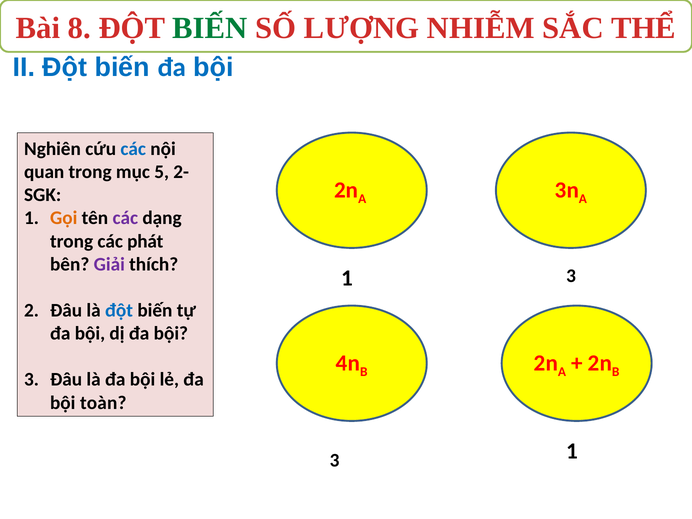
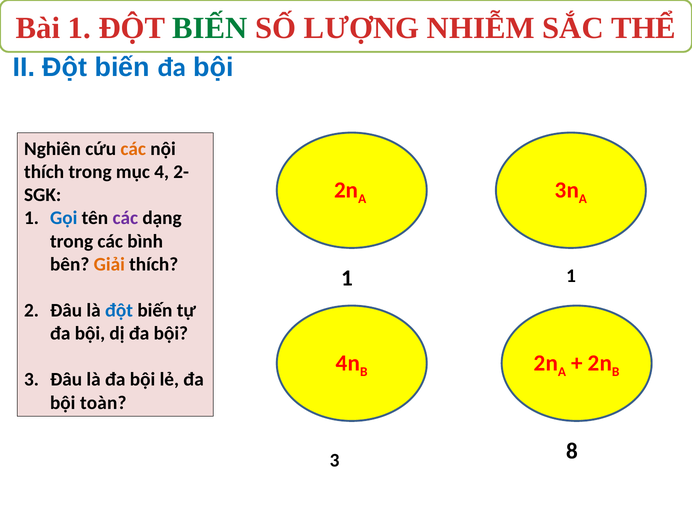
Bài 8: 8 -> 1
các at (133, 149) colour: blue -> orange
quan at (44, 172): quan -> thích
5: 5 -> 4
Gọi colour: orange -> blue
phát: phát -> bình
Giải colour: purple -> orange
1 3: 3 -> 1
3 1: 1 -> 8
